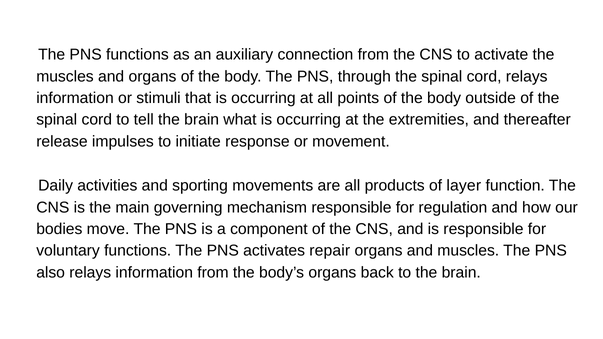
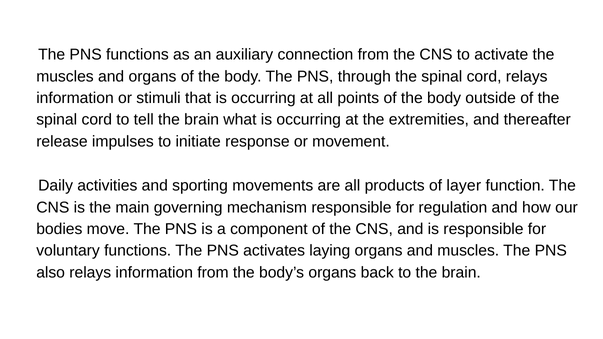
repair: repair -> laying
